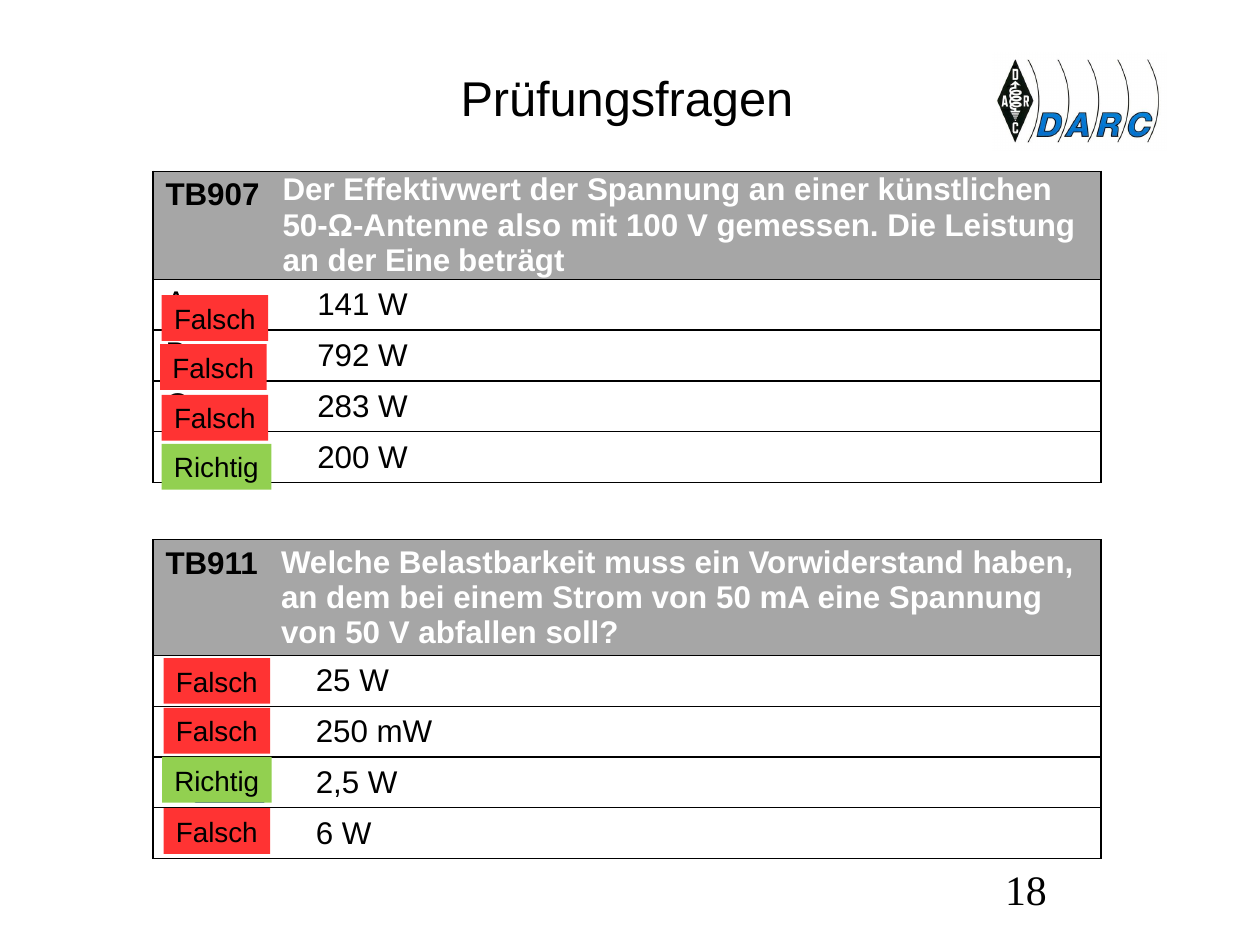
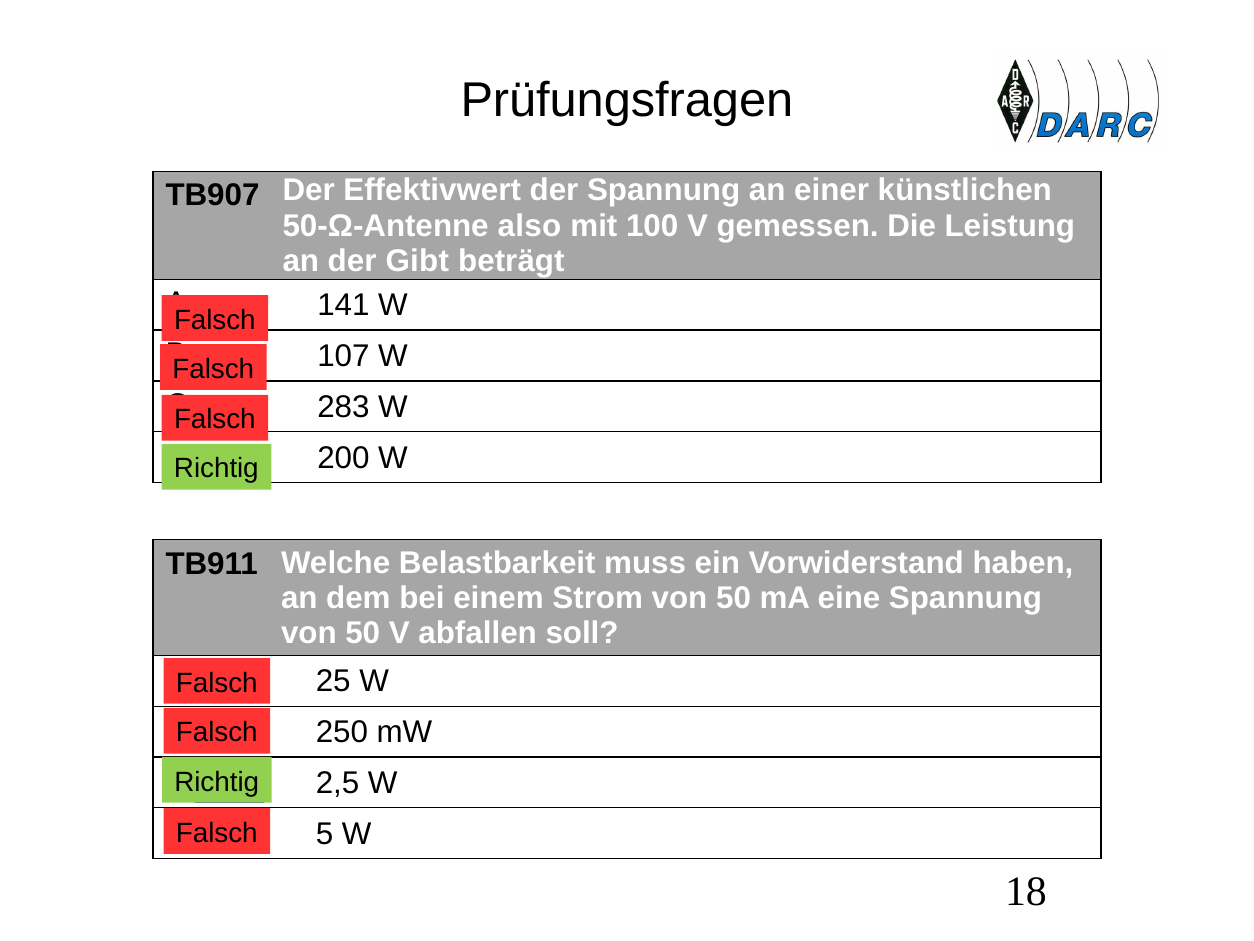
der Eine: Eine -> Gibt
792: 792 -> 107
6: 6 -> 5
